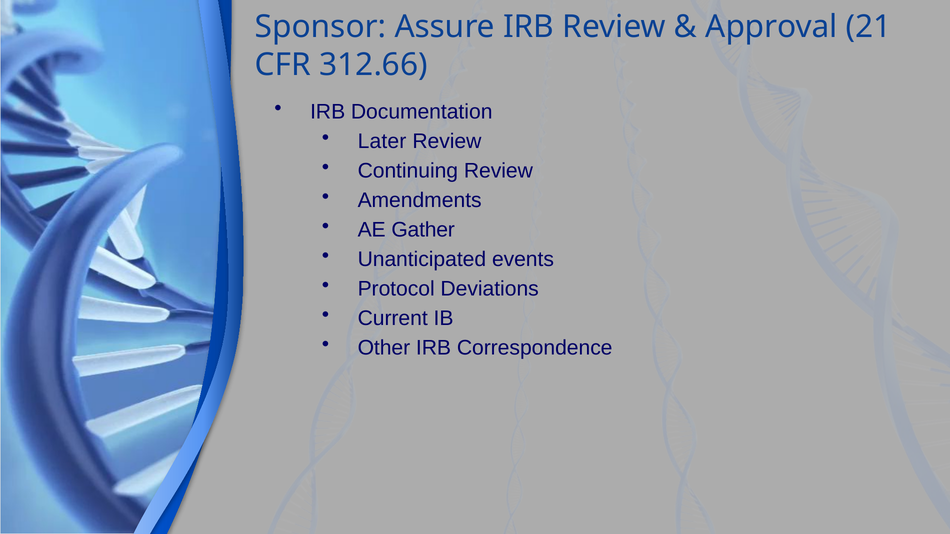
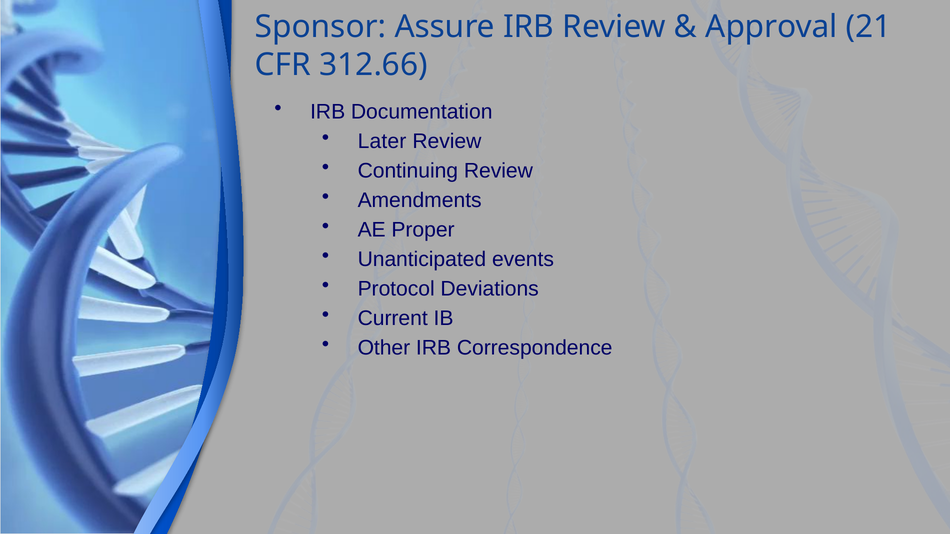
Gather: Gather -> Proper
